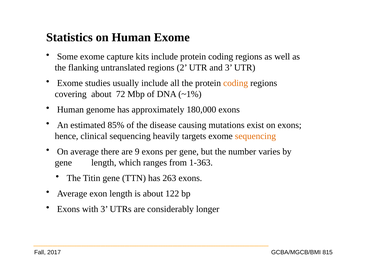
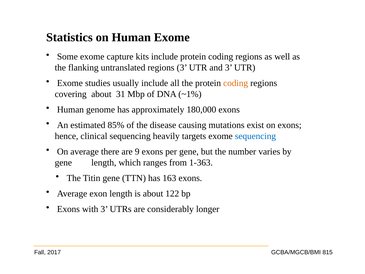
regions 2: 2 -> 3
72: 72 -> 31
sequencing at (255, 136) colour: orange -> blue
263: 263 -> 163
